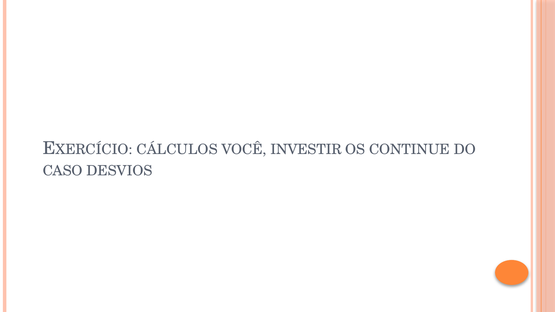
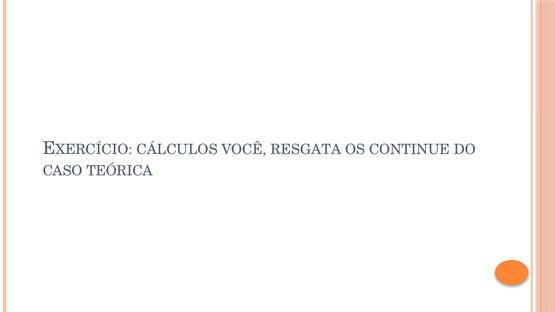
INVESTIR: INVESTIR -> RESGATA
DESVIOS: DESVIOS -> TEÓRICA
